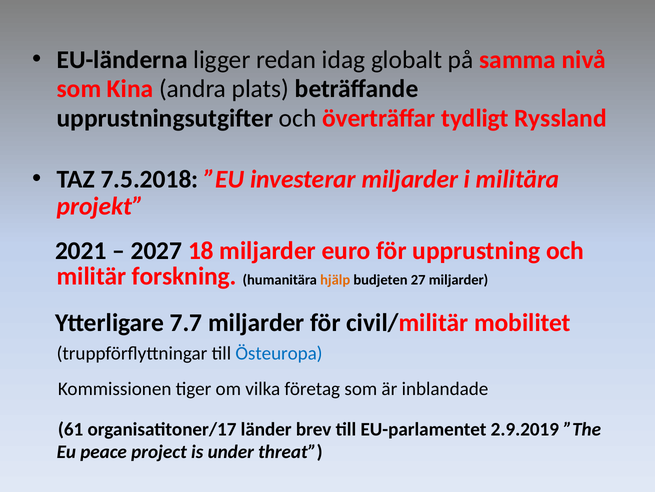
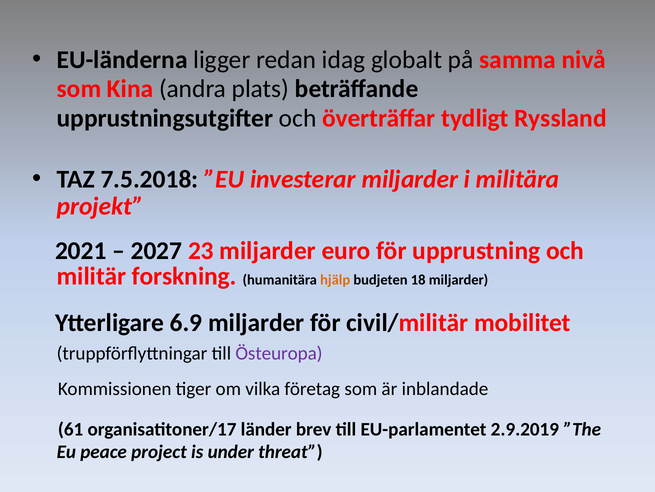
18: 18 -> 23
27: 27 -> 18
7.7: 7.7 -> 6.9
Östeuropa colour: blue -> purple
